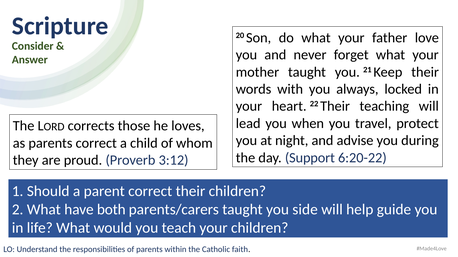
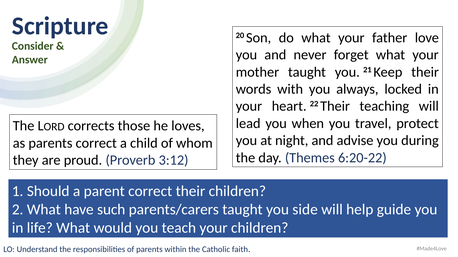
Support: Support -> Themes
both: both -> such
